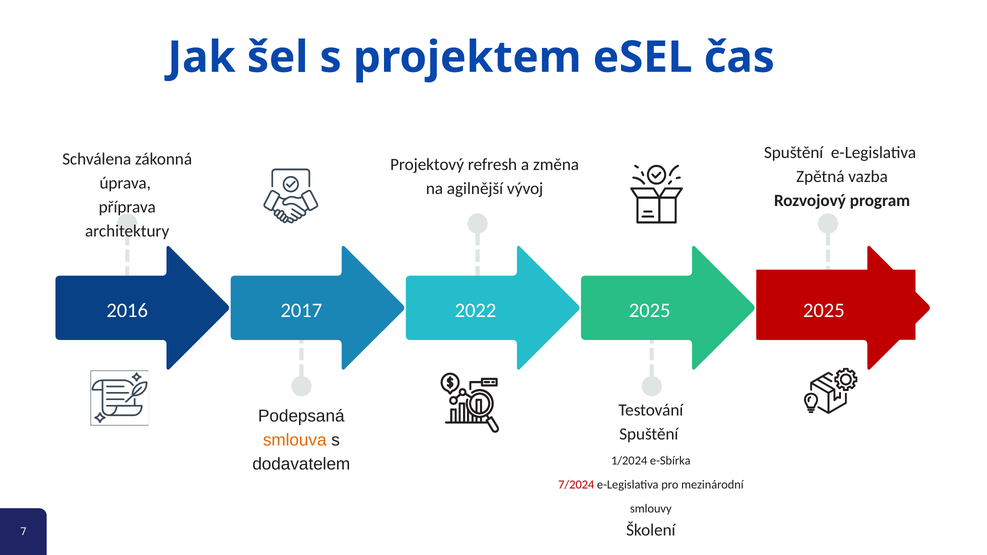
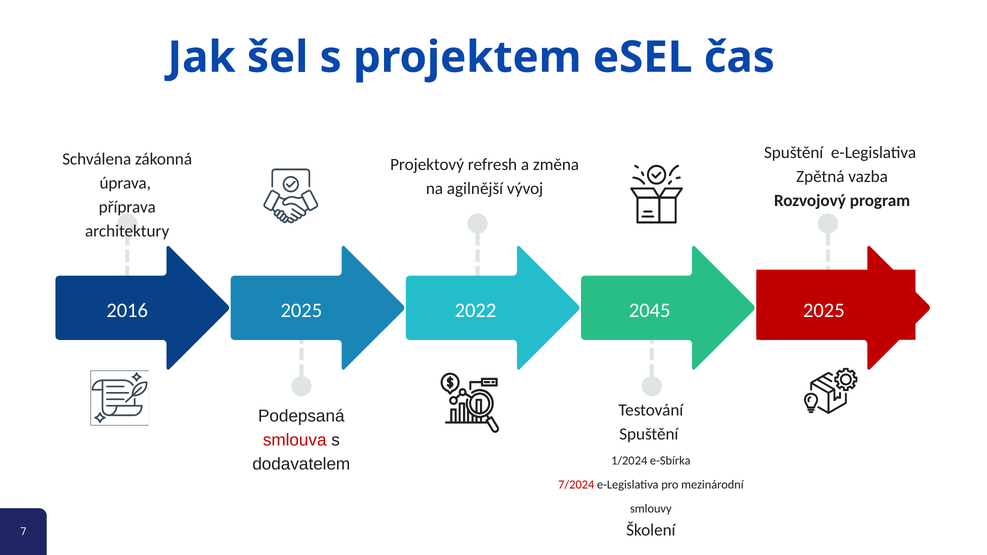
2016 2017: 2017 -> 2025
2022 2025: 2025 -> 2045
smlouva colour: orange -> red
